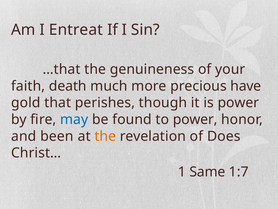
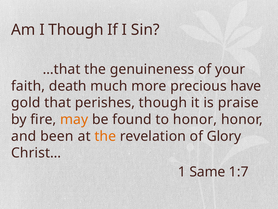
I Entreat: Entreat -> Though
is power: power -> praise
may colour: blue -> orange
to power: power -> honor
Does: Does -> Glory
